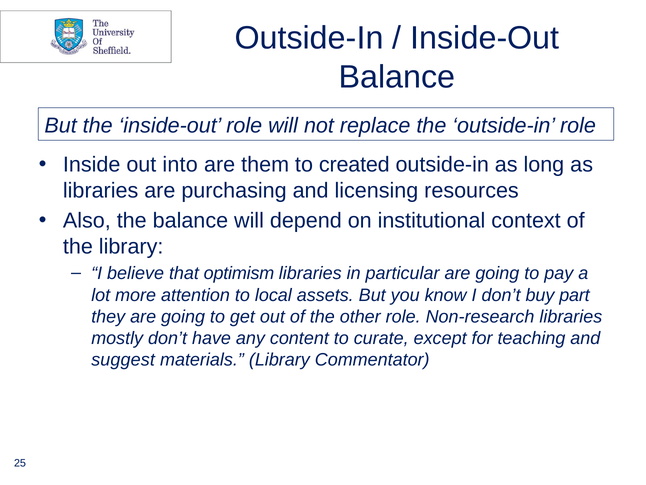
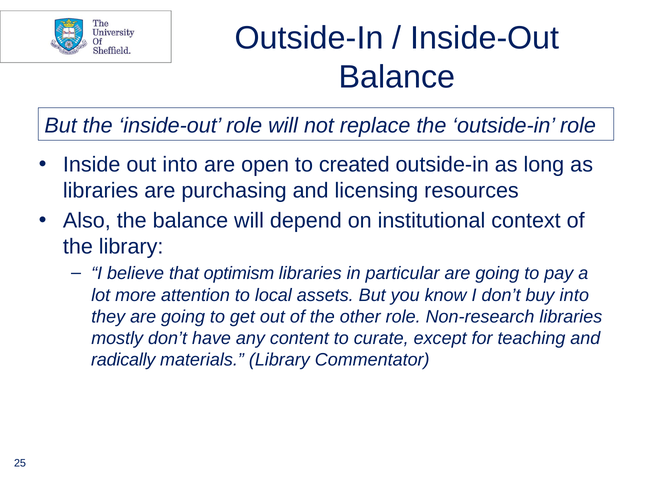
them: them -> open
buy part: part -> into
suggest: suggest -> radically
